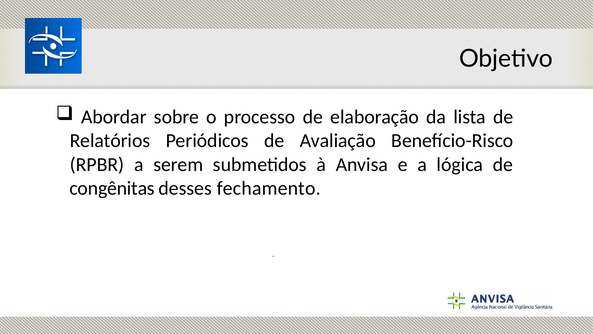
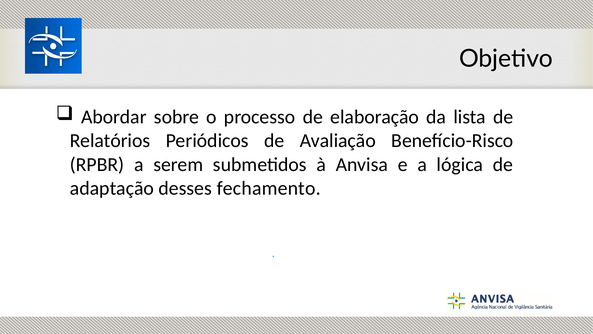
congênitas: congênitas -> adaptação
